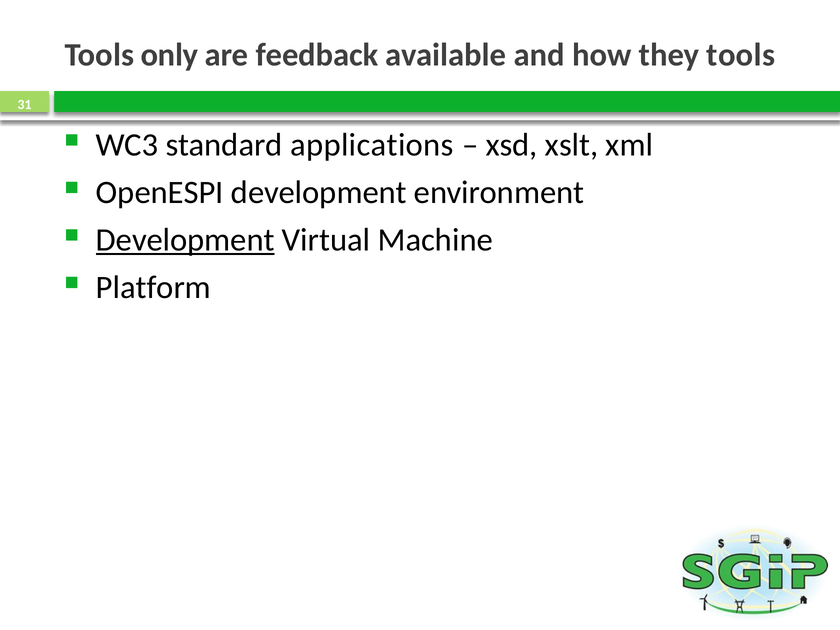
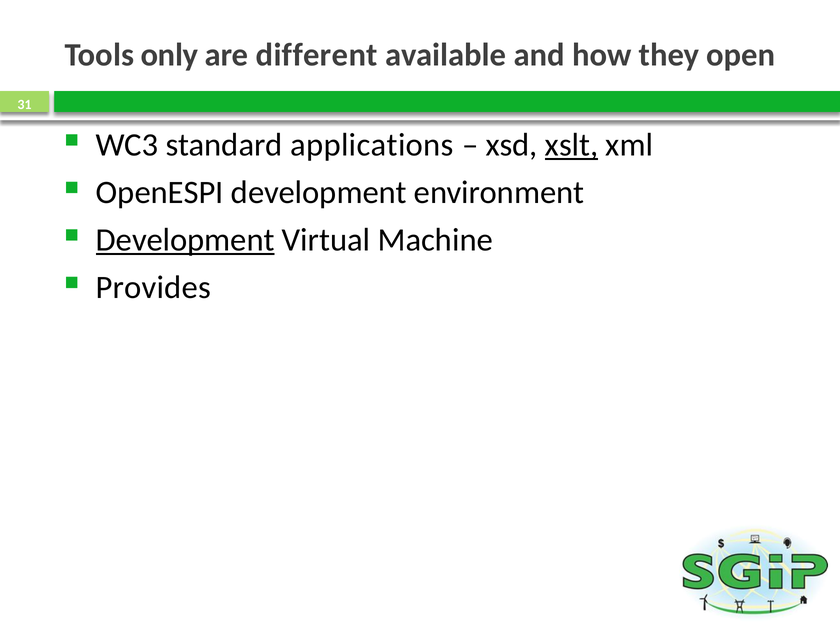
feedback: feedback -> different
they tools: tools -> open
xslt underline: none -> present
Platform: Platform -> Provides
